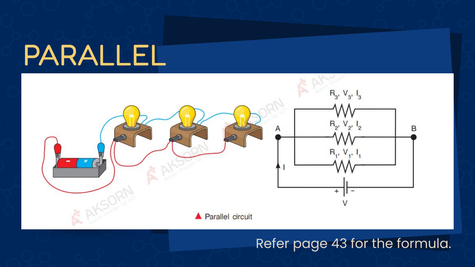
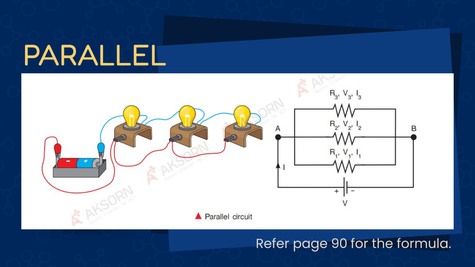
43: 43 -> 90
